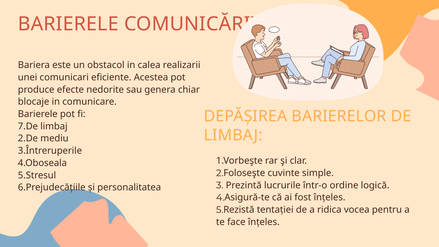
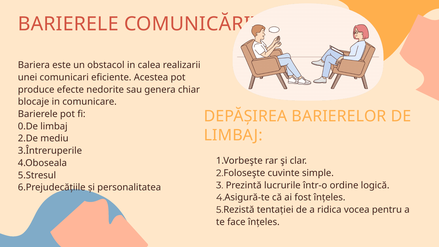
7.De: 7.De -> 0.De
